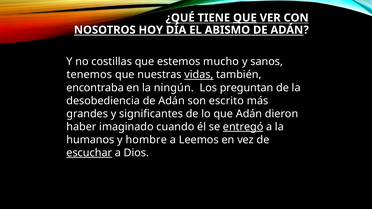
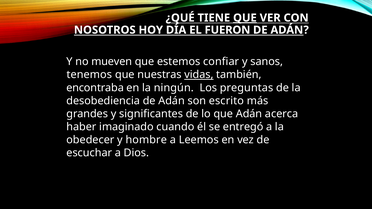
ABISMO: ABISMO -> FUERON
costillas: costillas -> mueven
mucho: mucho -> confiar
preguntan: preguntan -> preguntas
dieron: dieron -> acerca
entregó underline: present -> none
humanos: humanos -> obedecer
escuchar underline: present -> none
